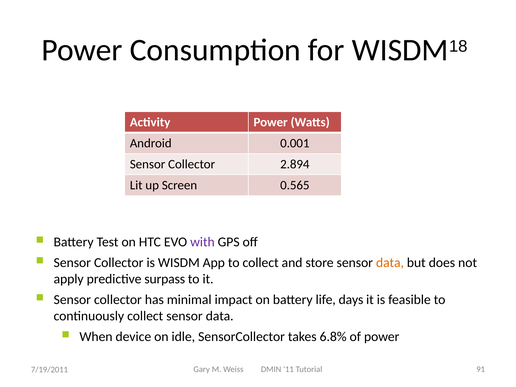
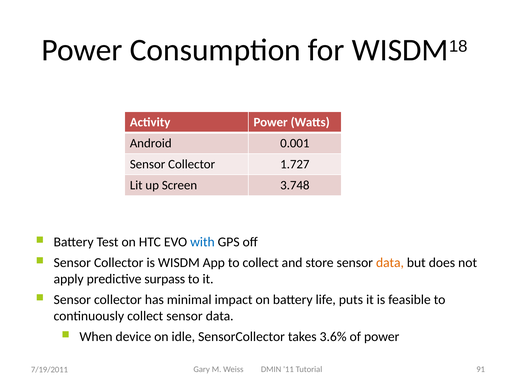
2.894: 2.894 -> 1.727
0.565: 0.565 -> 3.748
with colour: purple -> blue
days: days -> puts
6.8%: 6.8% -> 3.6%
